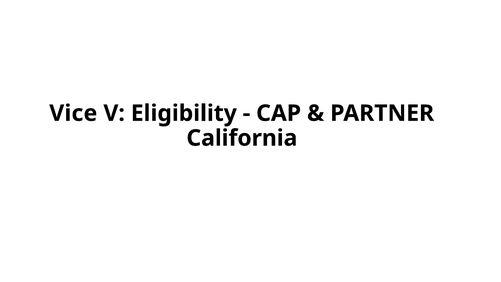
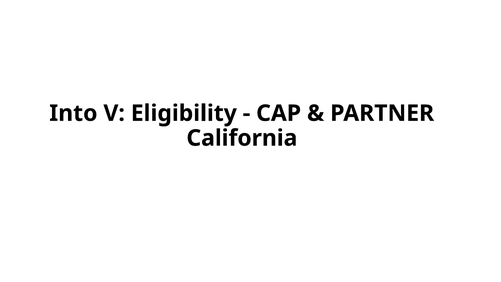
Vice: Vice -> Into
